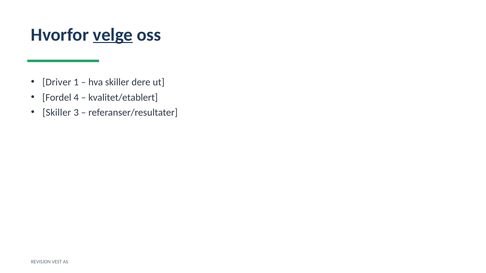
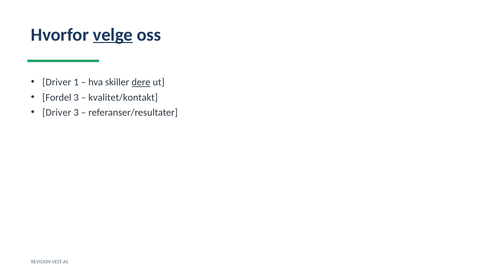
dere underline: none -> present
Fordel 4: 4 -> 3
kvalitet/etablert: kvalitet/etablert -> kvalitet/kontakt
Skiller at (57, 113): Skiller -> Driver
